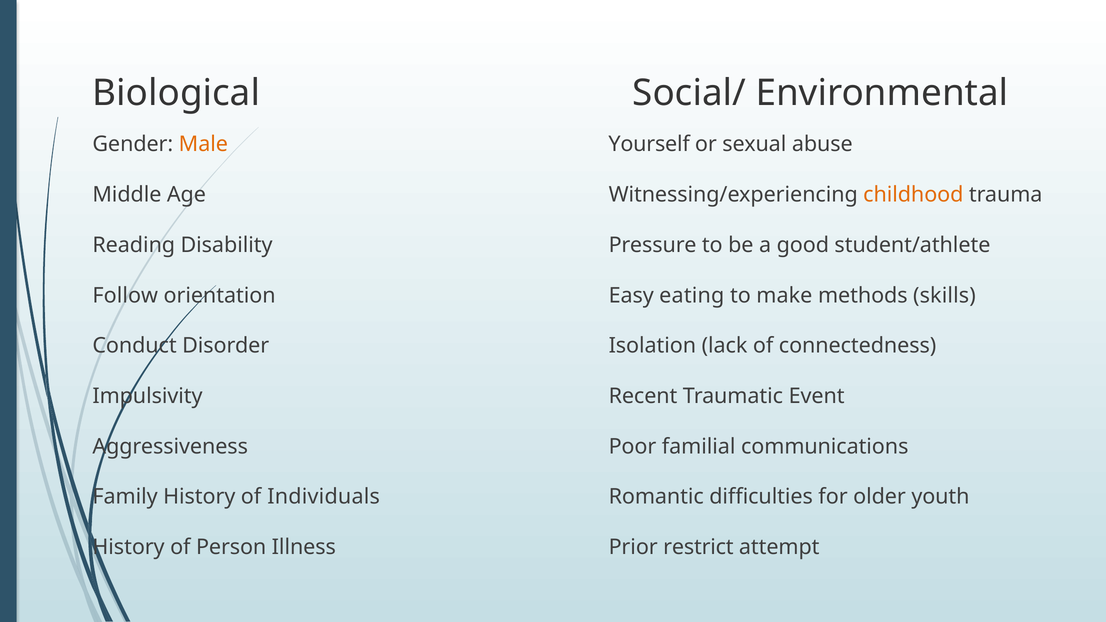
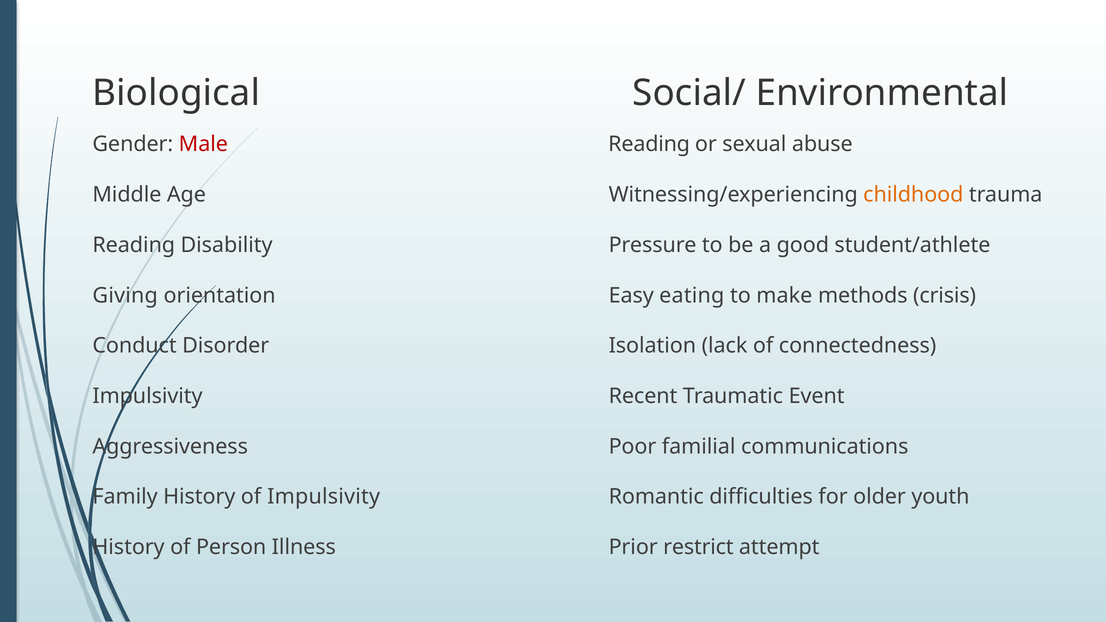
Male colour: orange -> red
Yourself at (649, 144): Yourself -> Reading
Follow: Follow -> Giving
skills: skills -> crisis
of Individuals: Individuals -> Impulsivity
